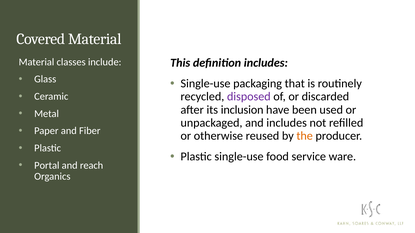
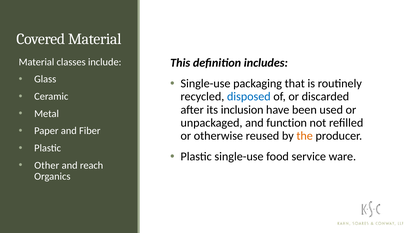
disposed colour: purple -> blue
and includes: includes -> function
Portal: Portal -> Other
